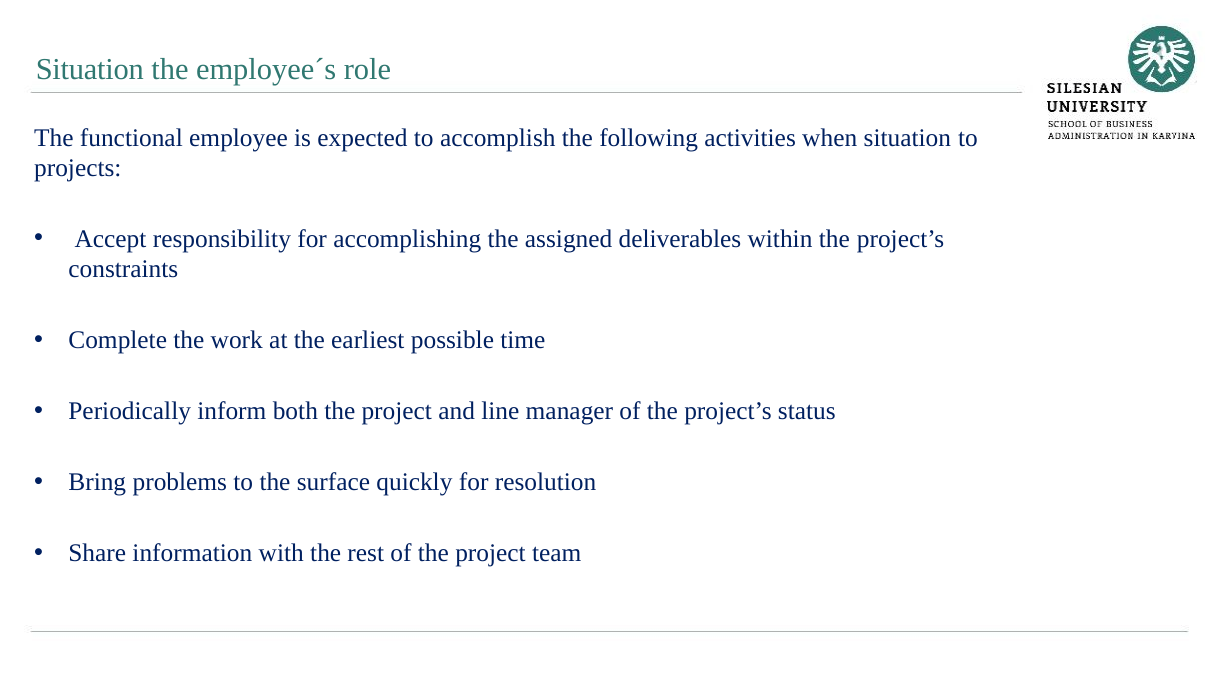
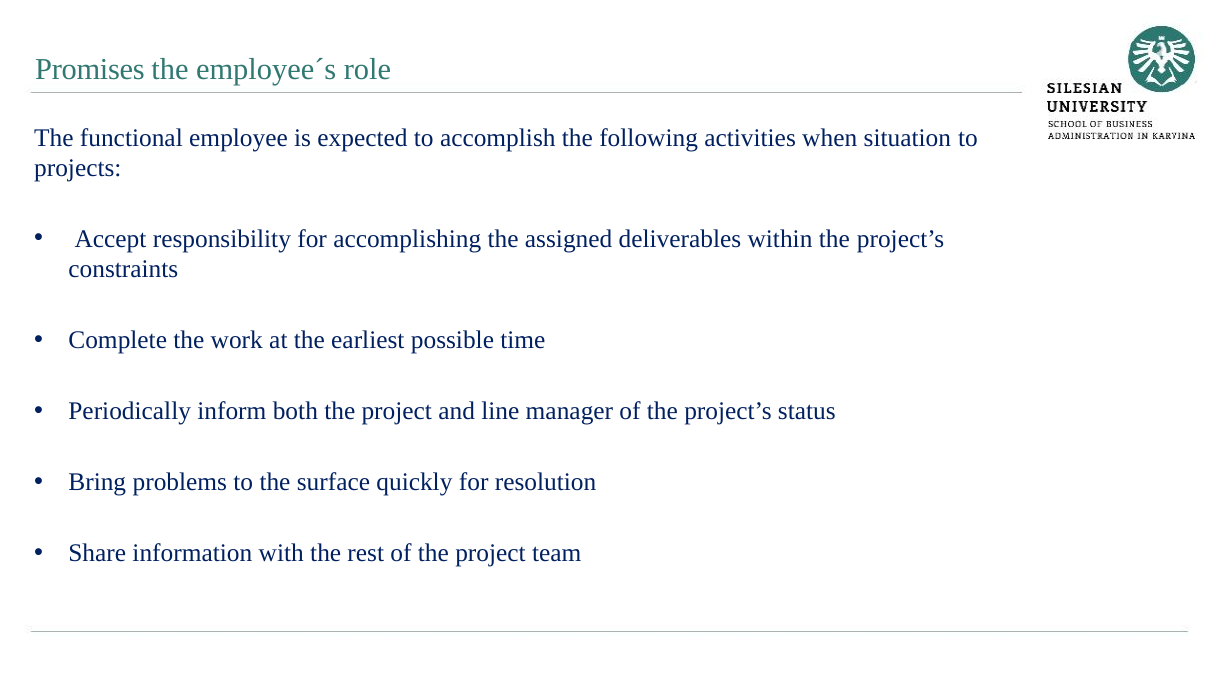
Situation at (90, 70): Situation -> Promises
